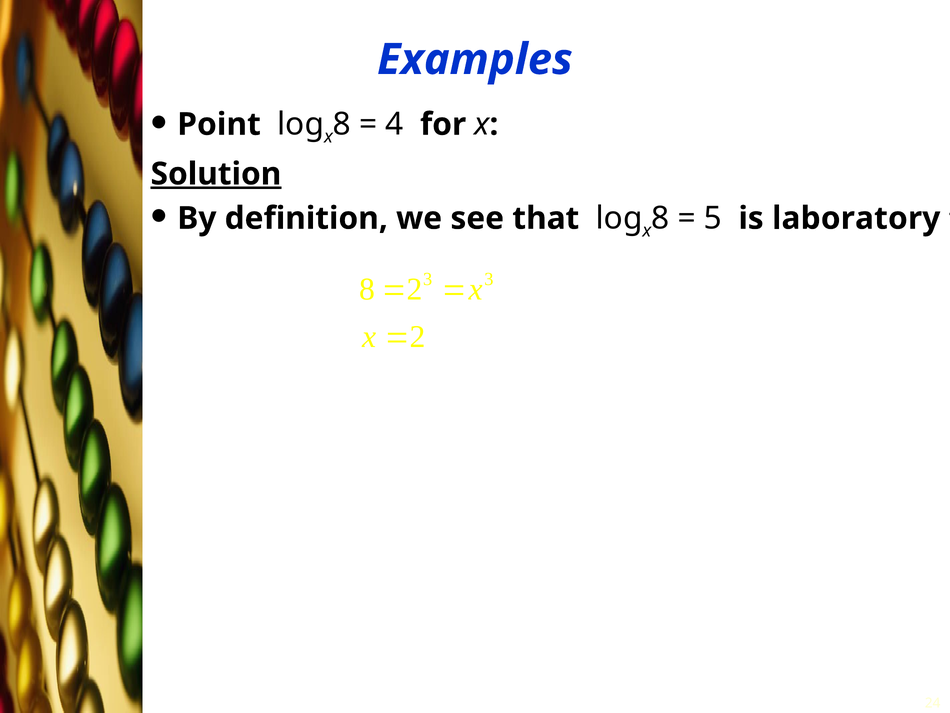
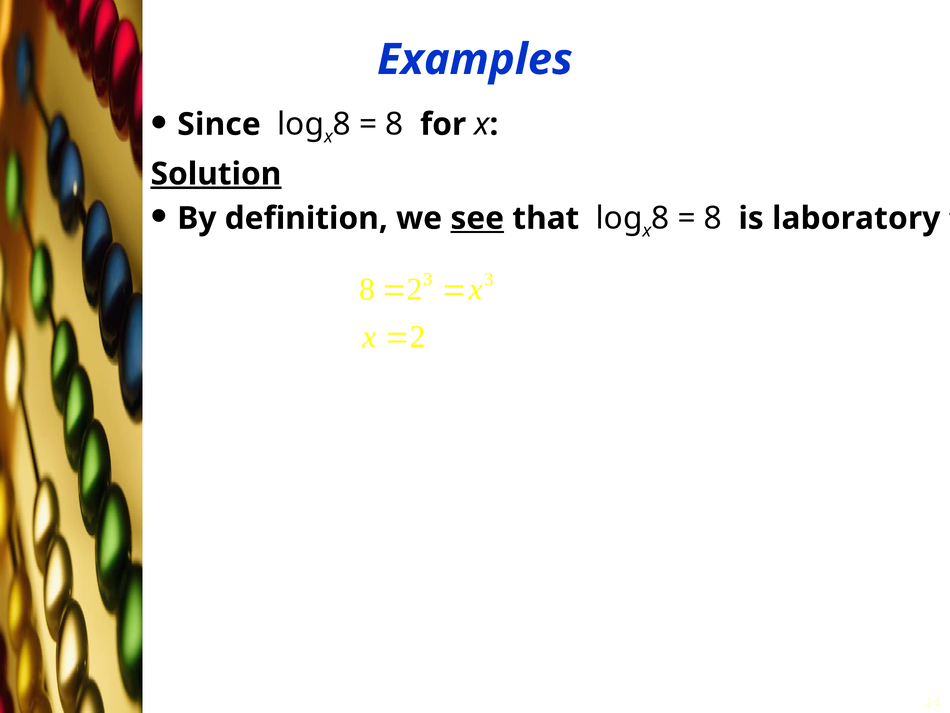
Point: Point -> Since
4 at (395, 124): 4 -> 8
see underline: none -> present
5 at (713, 218): 5 -> 8
